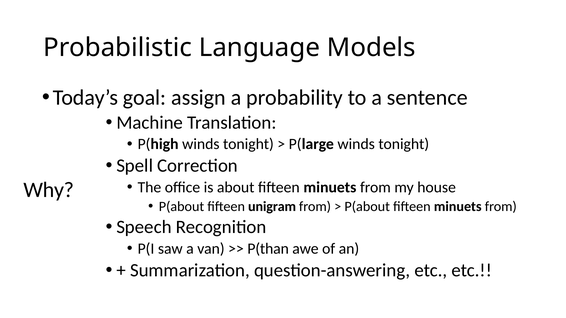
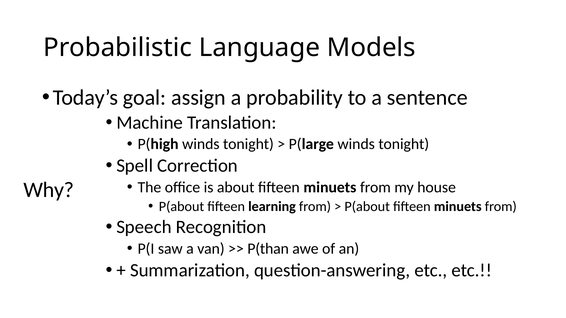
unigram: unigram -> learning
